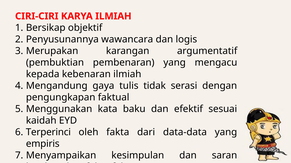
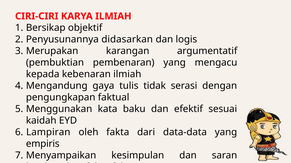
wawancara: wawancara -> didasarkan
Terperinci: Terperinci -> Lampiran
